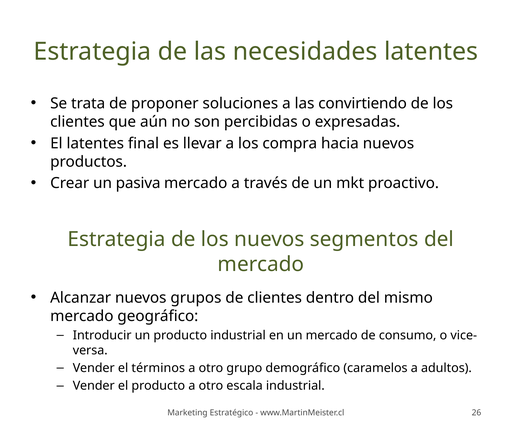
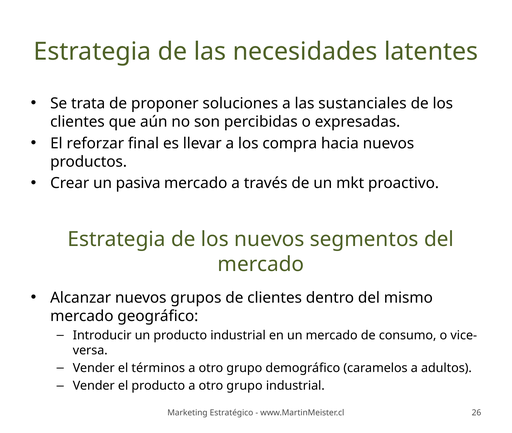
convirtiendo: convirtiendo -> sustanciales
El latentes: latentes -> reforzar
producto a otro escala: escala -> grupo
